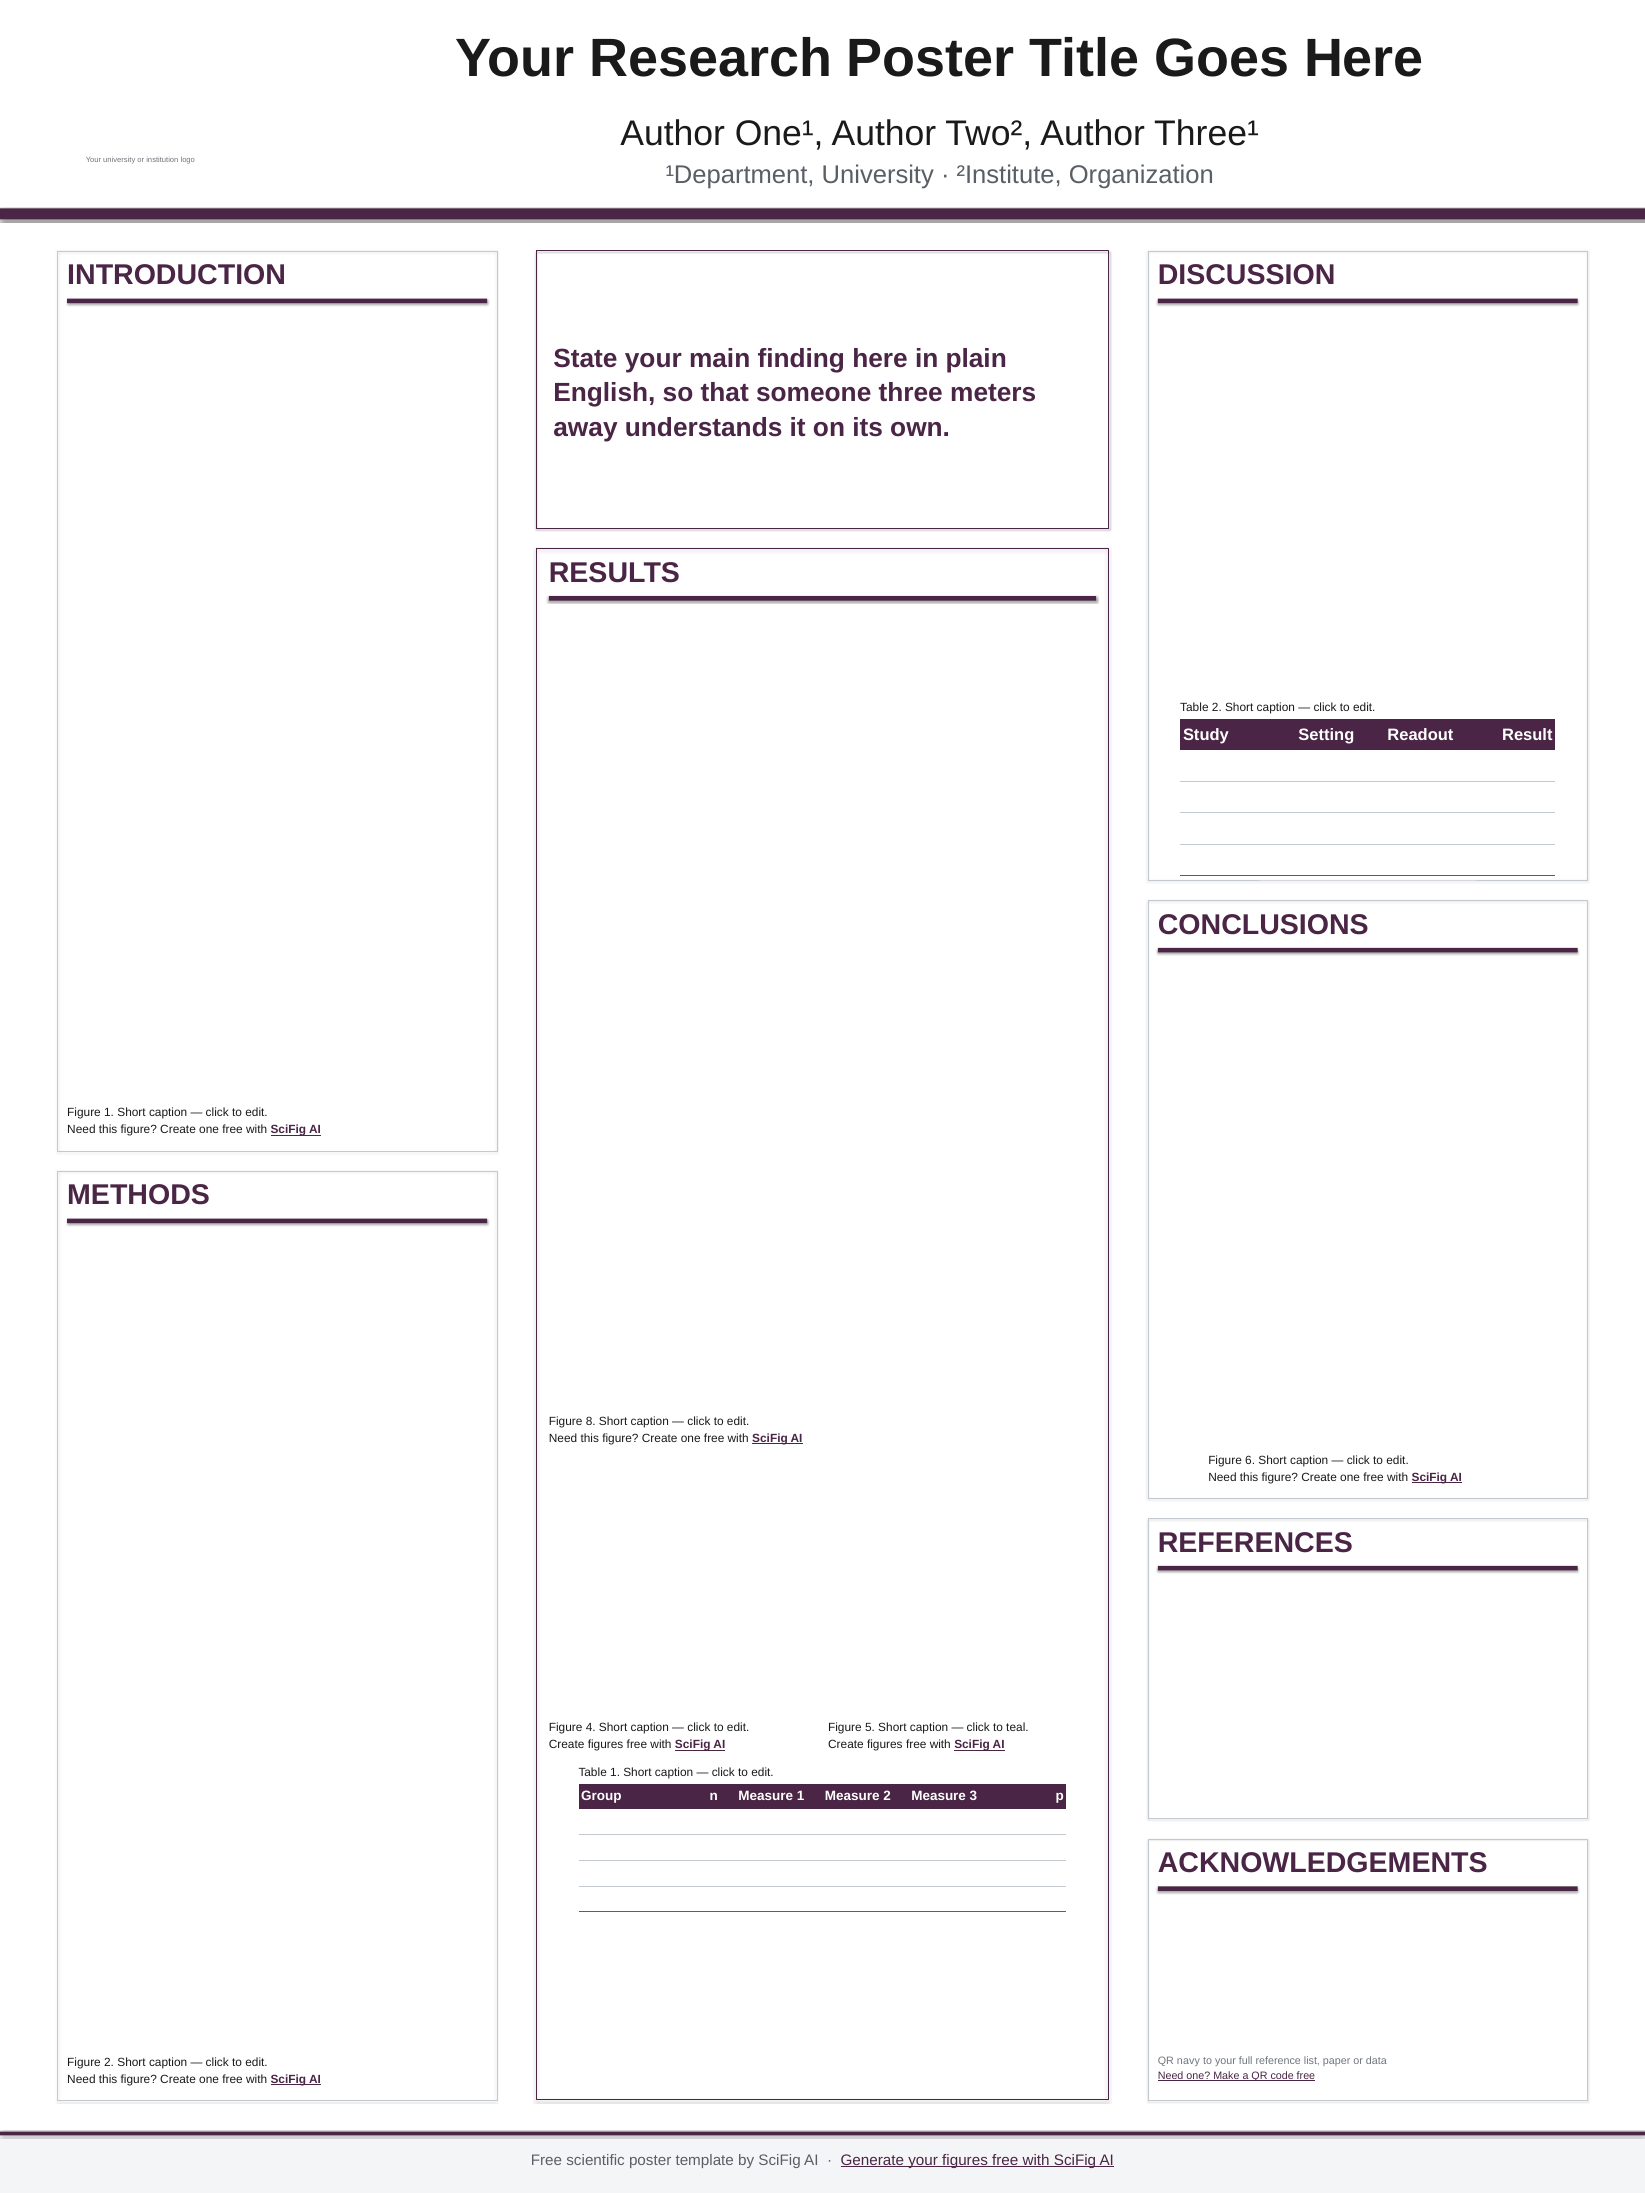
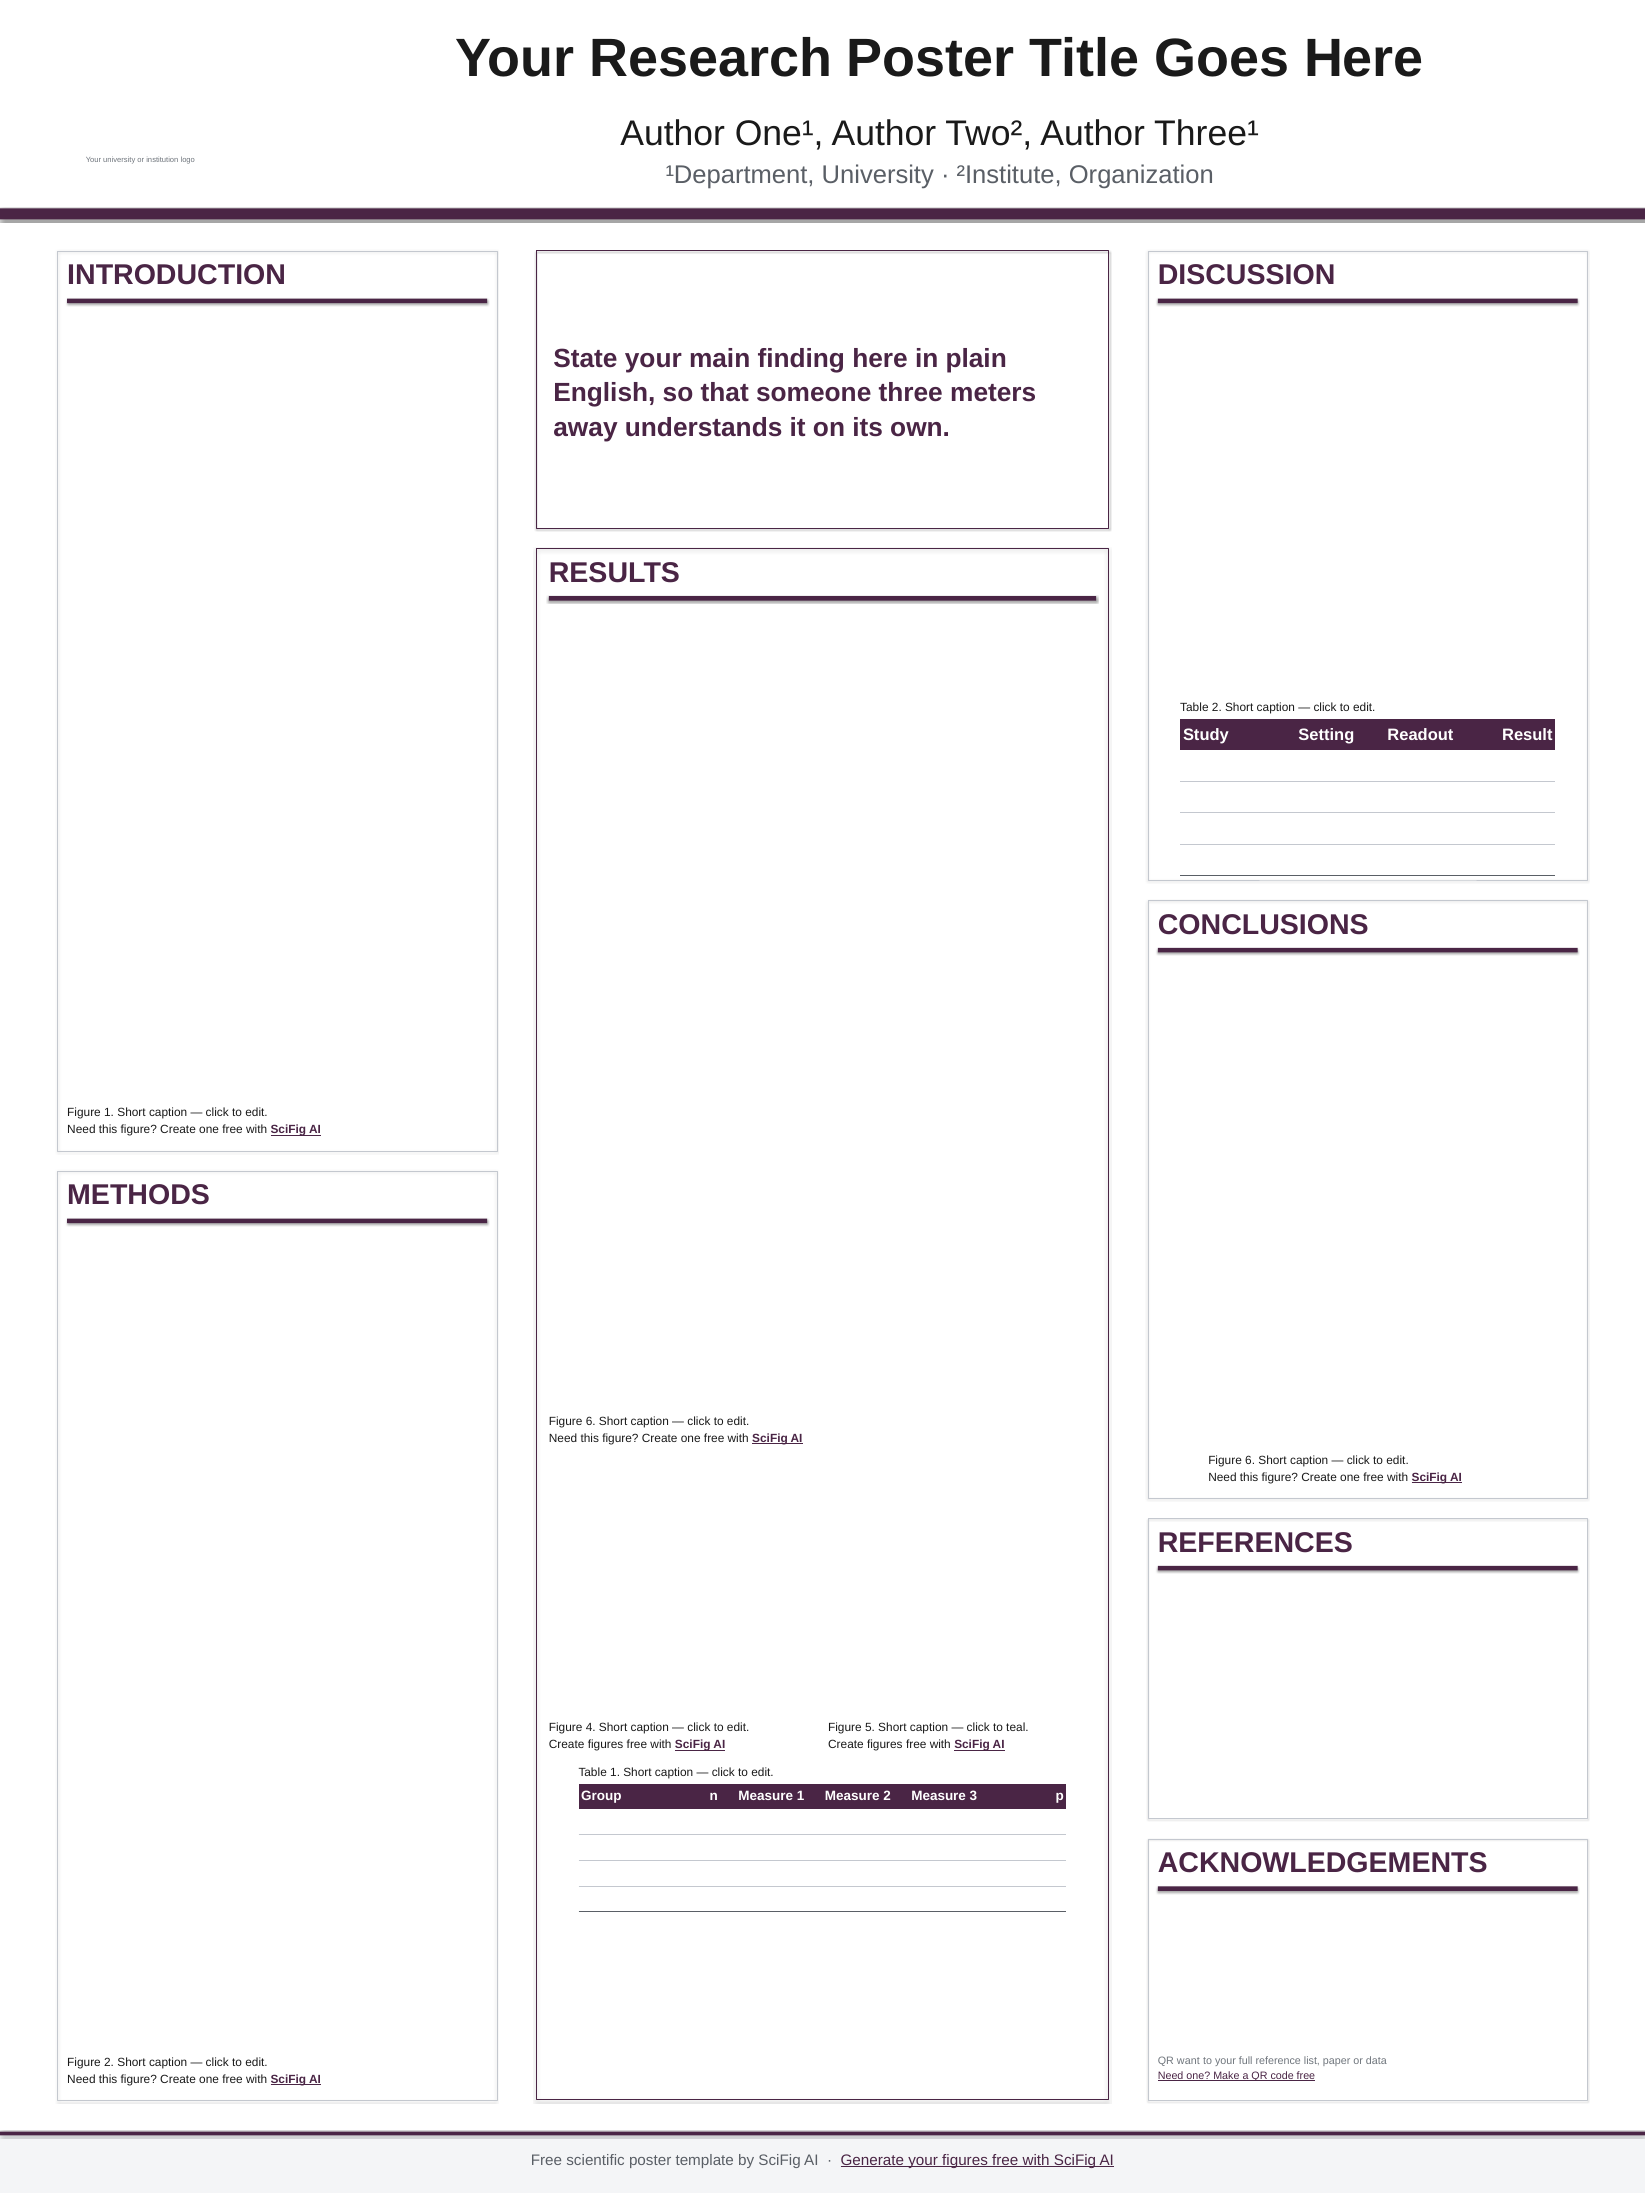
8 at (591, 1421): 8 -> 6
navy: navy -> want
